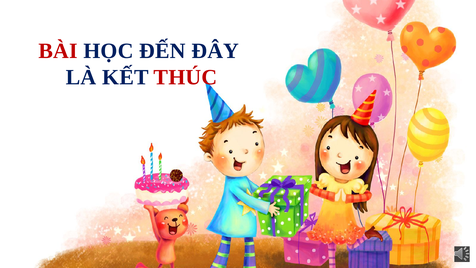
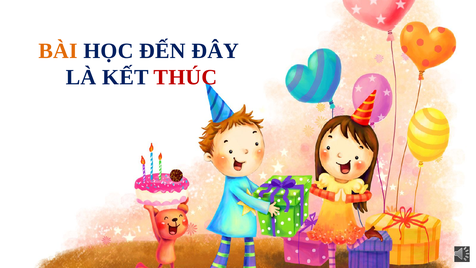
BÀI colour: red -> orange
